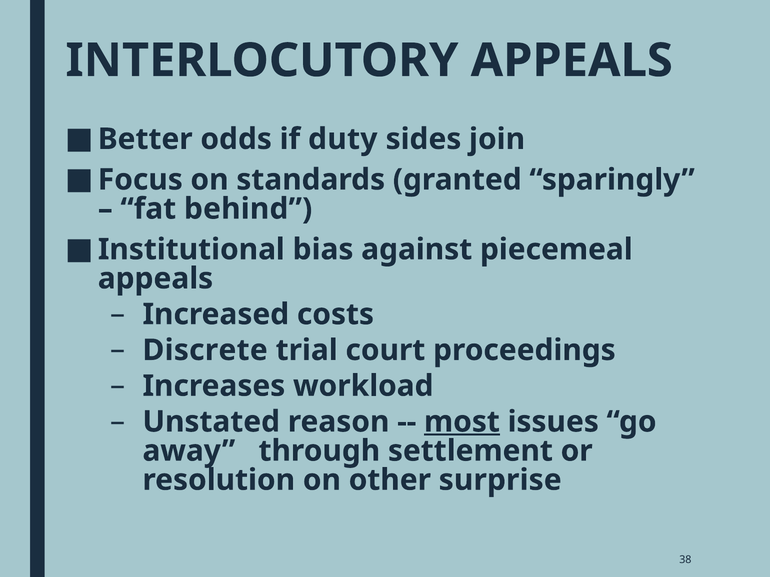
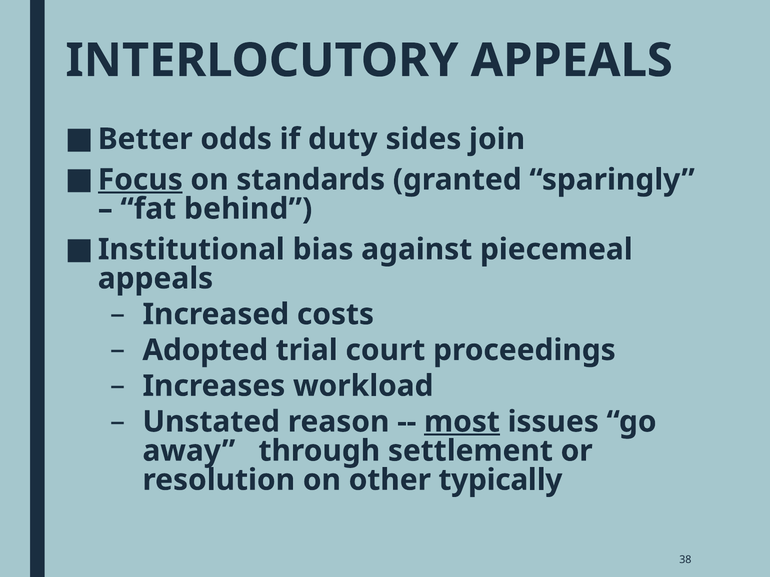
Focus underline: none -> present
Discrete: Discrete -> Adopted
surprise: surprise -> typically
